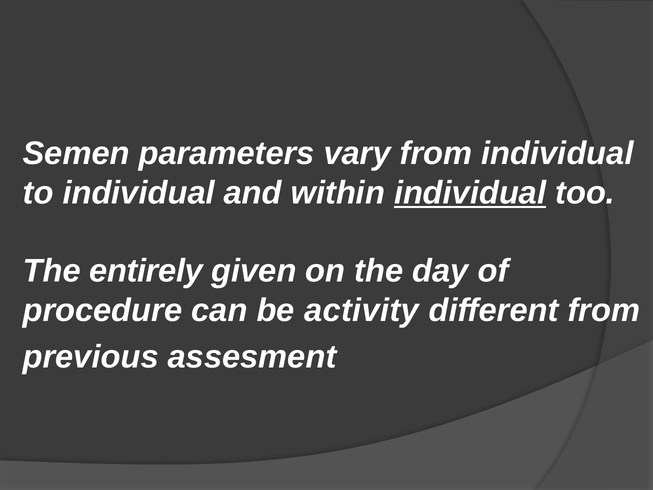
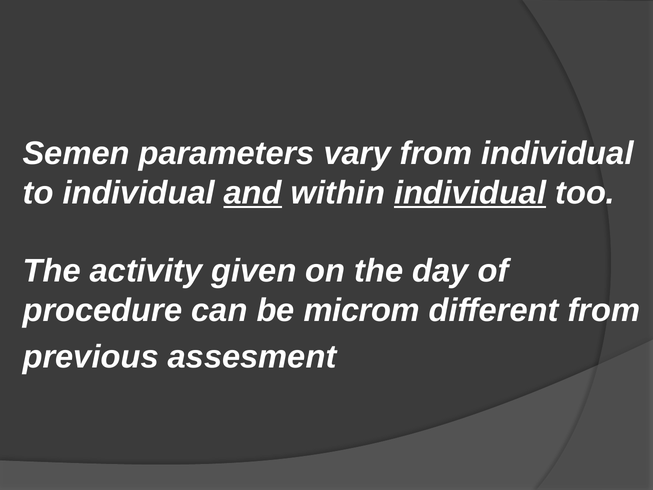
and underline: none -> present
entirely: entirely -> activity
activity: activity -> microm
